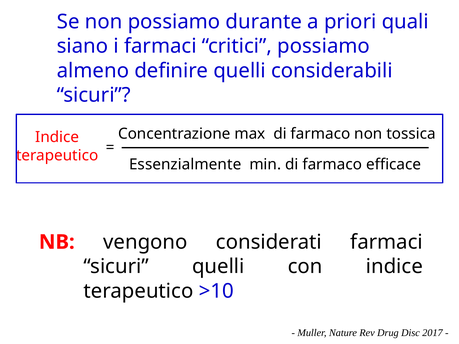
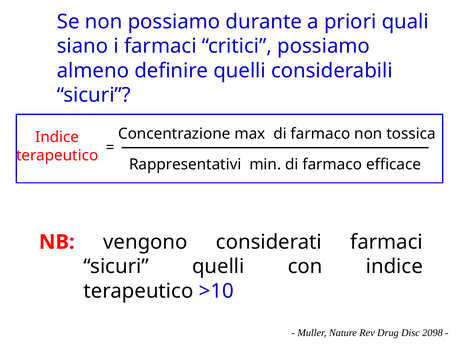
Essenzialmente: Essenzialmente -> Rappresentativi
2017: 2017 -> 2098
